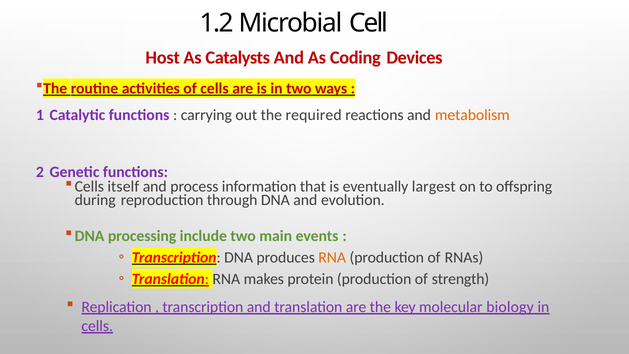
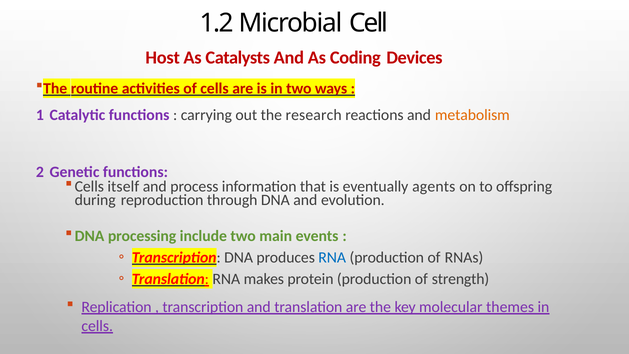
required: required -> research
largest: largest -> agents
RNA at (332, 257) colour: orange -> blue
biology: biology -> themes
